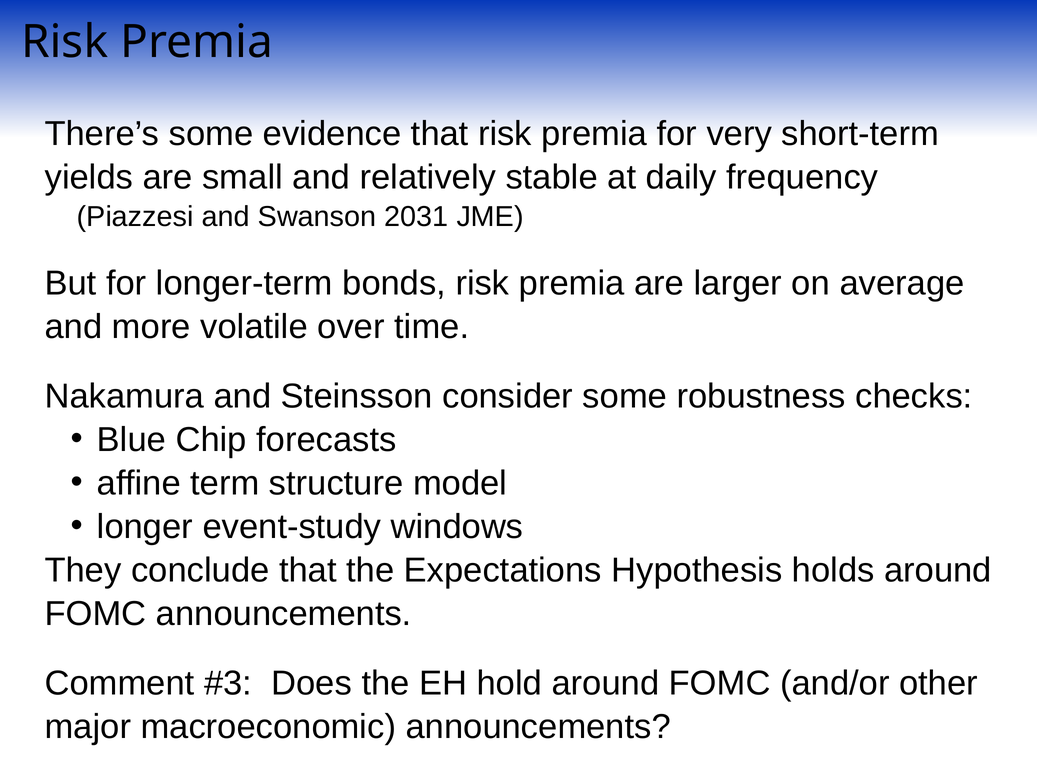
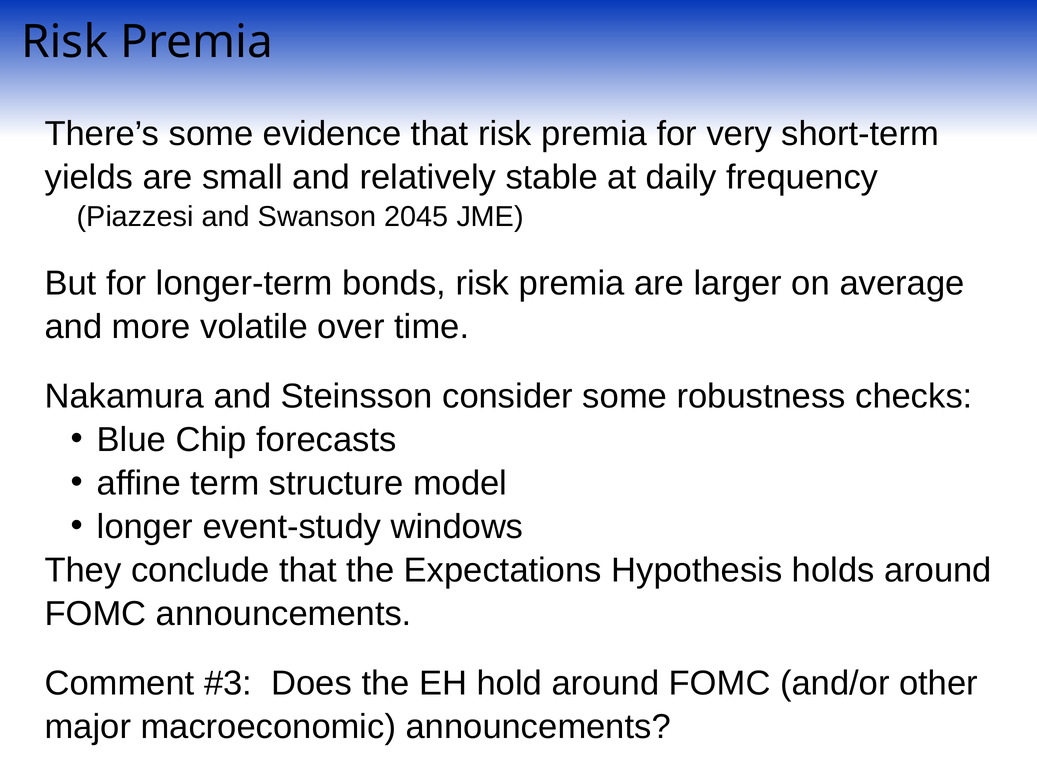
2031: 2031 -> 2045
